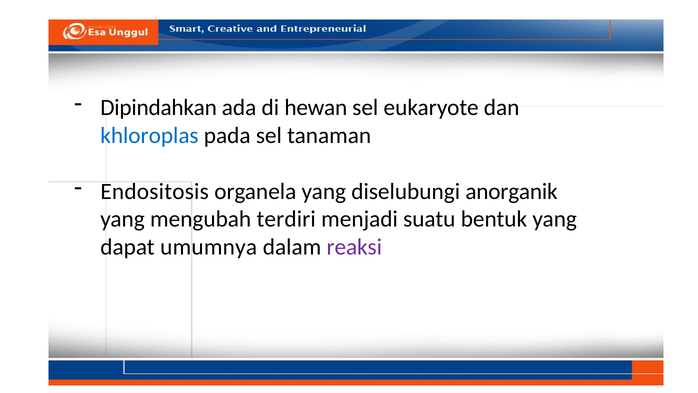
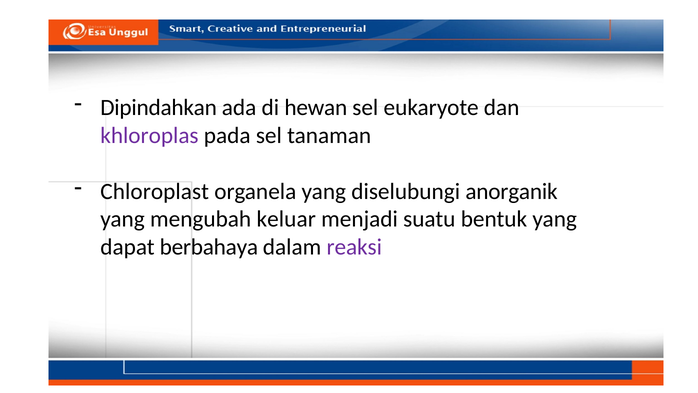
khloroplas colour: blue -> purple
Endositosis: Endositosis -> Chloroplast
terdiri: terdiri -> keluar
umumnya: umumnya -> berbahaya
